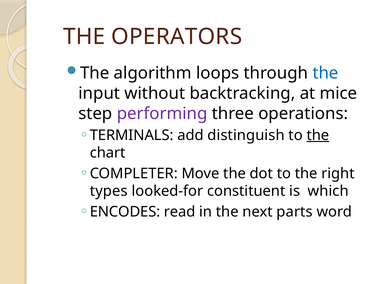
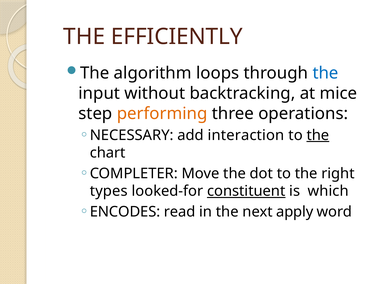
OPERATORS: OPERATORS -> EFFICIENTLY
performing colour: purple -> orange
TERMINALS: TERMINALS -> NECESSARY
distinguish: distinguish -> interaction
constituent underline: none -> present
parts: parts -> apply
